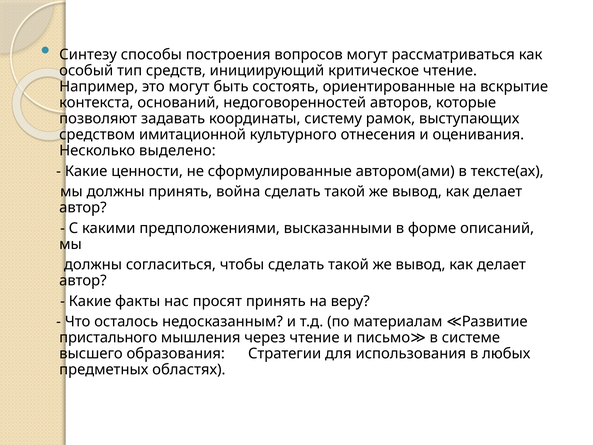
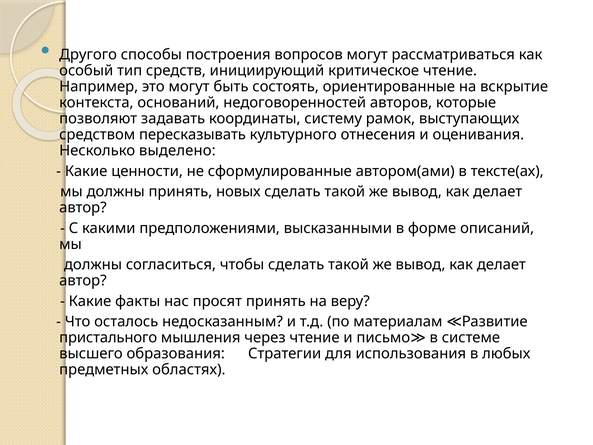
Синтезу: Синтезу -> Другого
имитационной: имитационной -> пересказывать
война: война -> новых
